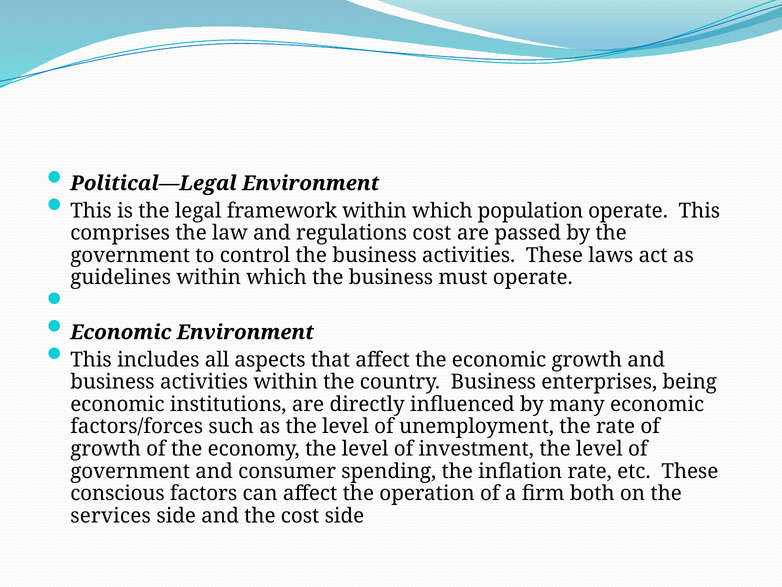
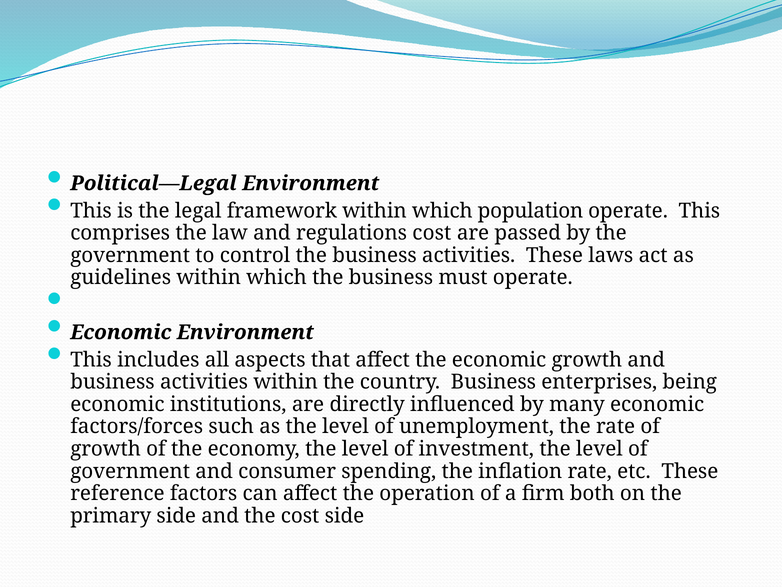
conscious: conscious -> reference
services: services -> primary
